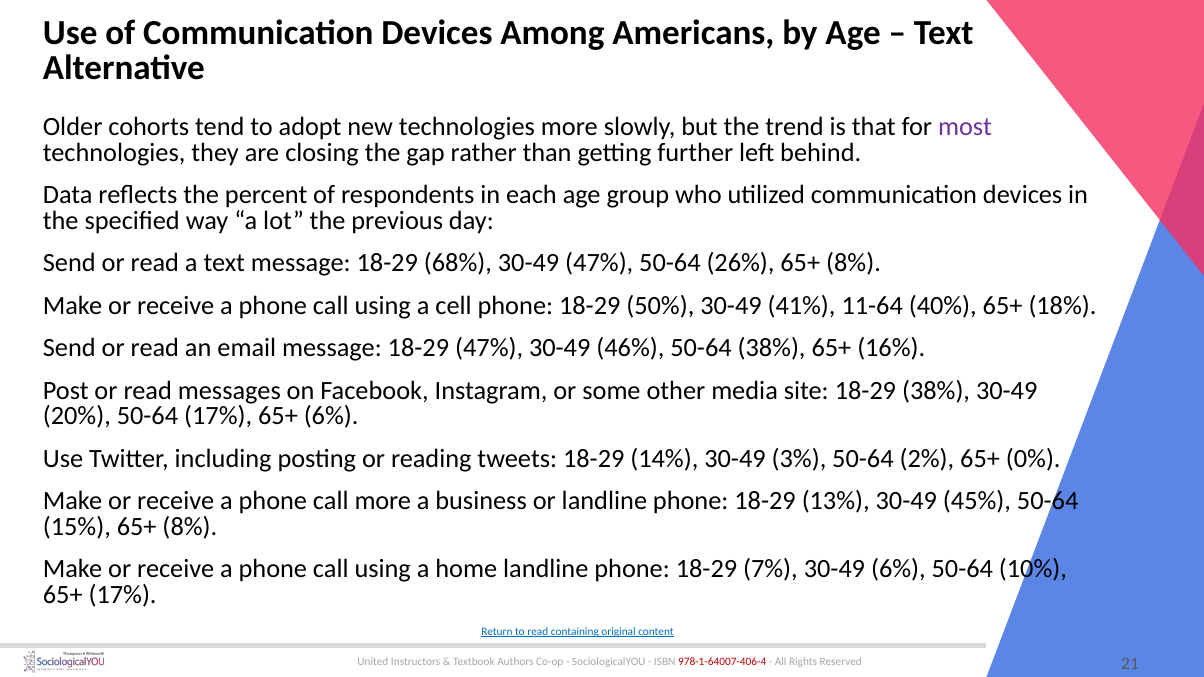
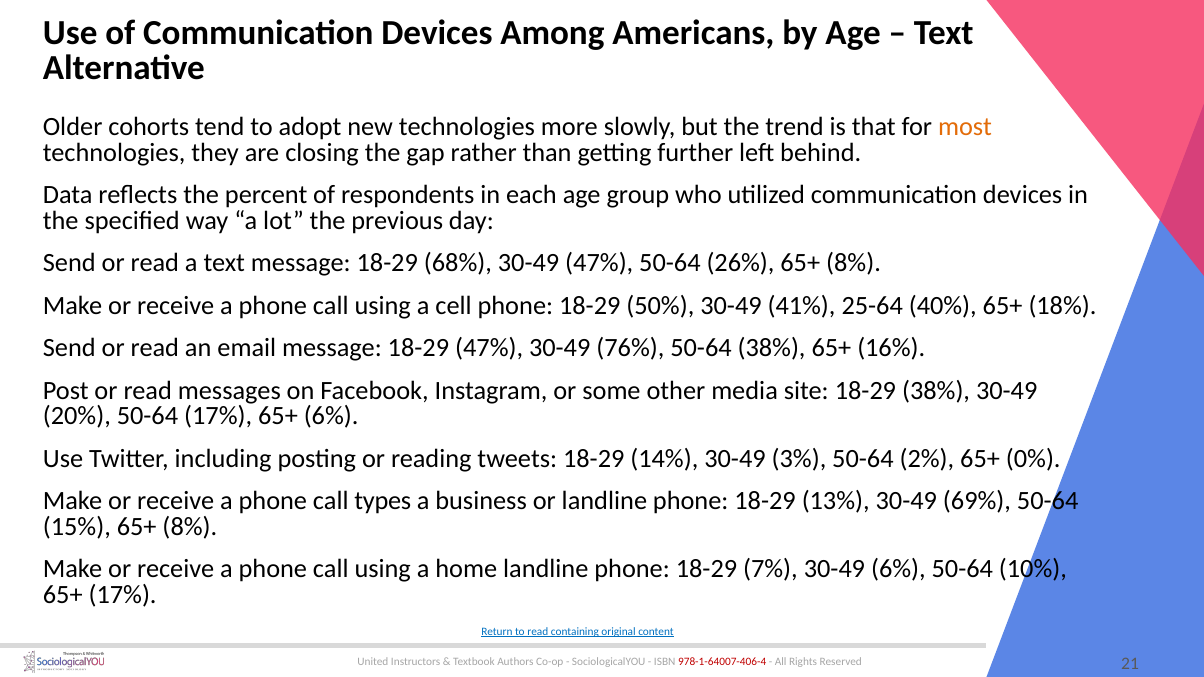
most colour: purple -> orange
11-64: 11-64 -> 25-64
46%: 46% -> 76%
call more: more -> types
45%: 45% -> 69%
